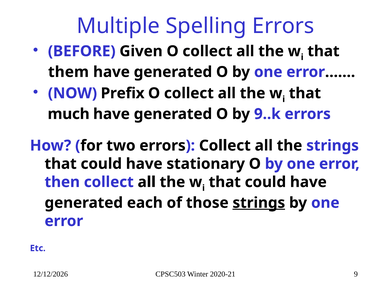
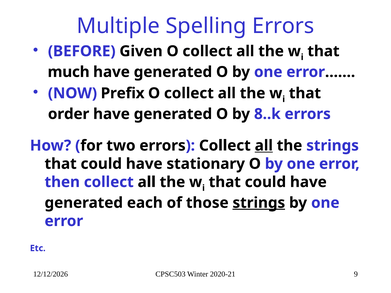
them: them -> much
much: much -> order
9..k: 9..k -> 8..k
all at (264, 146) underline: none -> present
